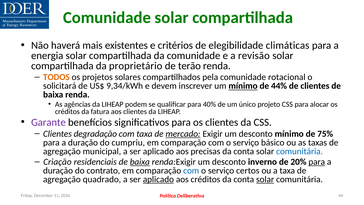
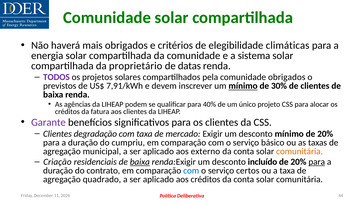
mais existentes: existentes -> obrigados
revisão: revisão -> sistema
terão: terão -> datas
TODOS colour: orange -> purple
comunidade rotacional: rotacional -> obrigados
solicitará: solicitará -> previstos
9,34/kWh: 9,34/kWh -> 7,91/kWh
44%: 44% -> 30%
mercado underline: present -> none
mínimo de 75%: 75% -> 20%
precisas: precisas -> externo
comunitária at (300, 151) colour: blue -> orange
inverno: inverno -> incluído
aplicado at (158, 179) underline: present -> none
solar at (265, 179) underline: present -> none
